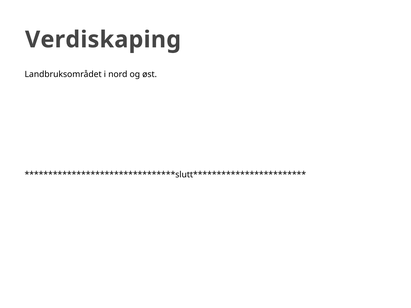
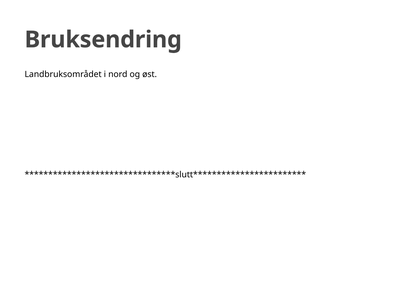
Verdiskaping: Verdiskaping -> Bruksendring
